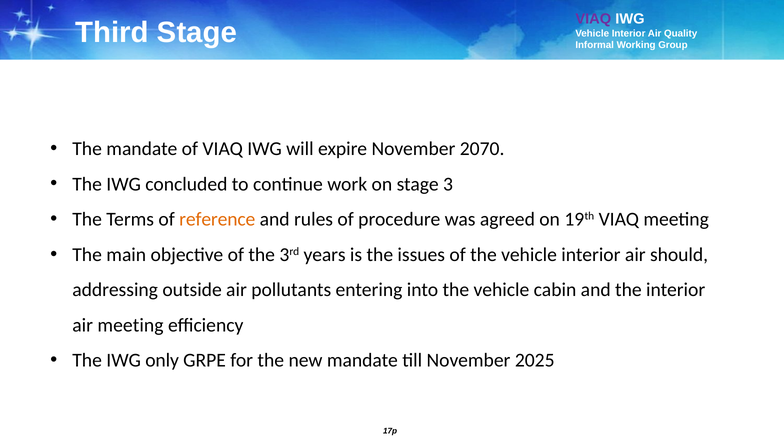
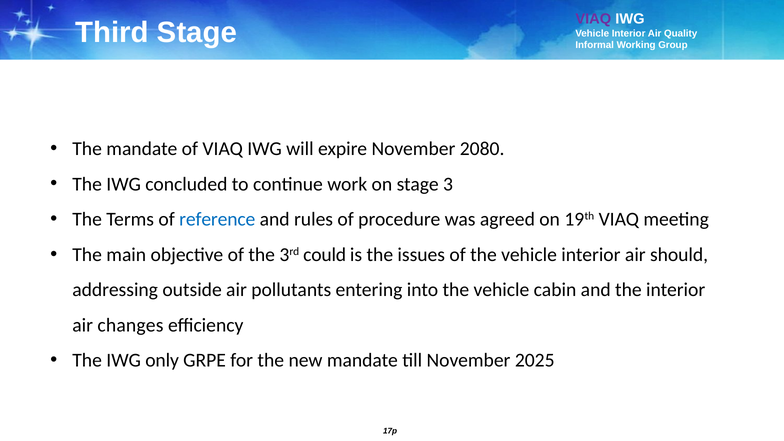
2070: 2070 -> 2080
reference colour: orange -> blue
years: years -> could
air meeting: meeting -> changes
